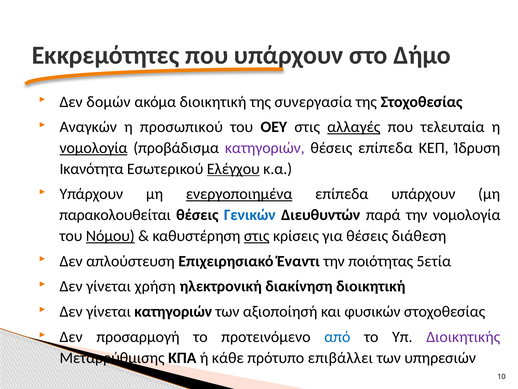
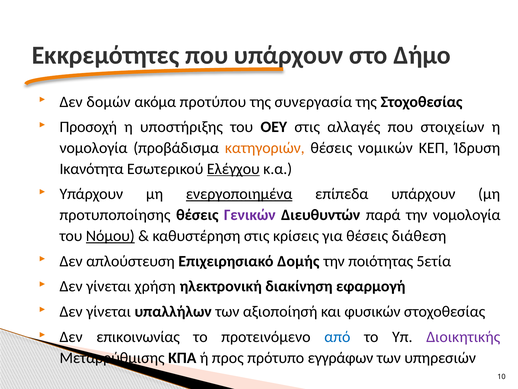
ακόμα διοικητική: διοικητική -> προτύπου
Αναγκών: Αναγκών -> Προσοχή
προσωπικού: προσωπικού -> υποστήριξης
αλλαγές underline: present -> none
τελευταία: τελευταία -> στοιχείων
νομολογία at (94, 148) underline: present -> none
κατηγοριών at (265, 148) colour: purple -> orange
θέσεις επίπεδα: επίπεδα -> νομικών
παρακολουθείται: παρακολουθείται -> προτυποποίησης
Γενικών colour: blue -> purple
στις at (257, 236) underline: present -> none
Έναντι: Έναντι -> Δομής
διακίνηση διοικητική: διοικητική -> εφαρμογή
γίνεται κατηγοριών: κατηγοριών -> υπαλλήλων
προσαρμογή: προσαρμογή -> επικοινωνίας
κάθε: κάθε -> προς
επιβάλλει: επιβάλλει -> εγγράφων
